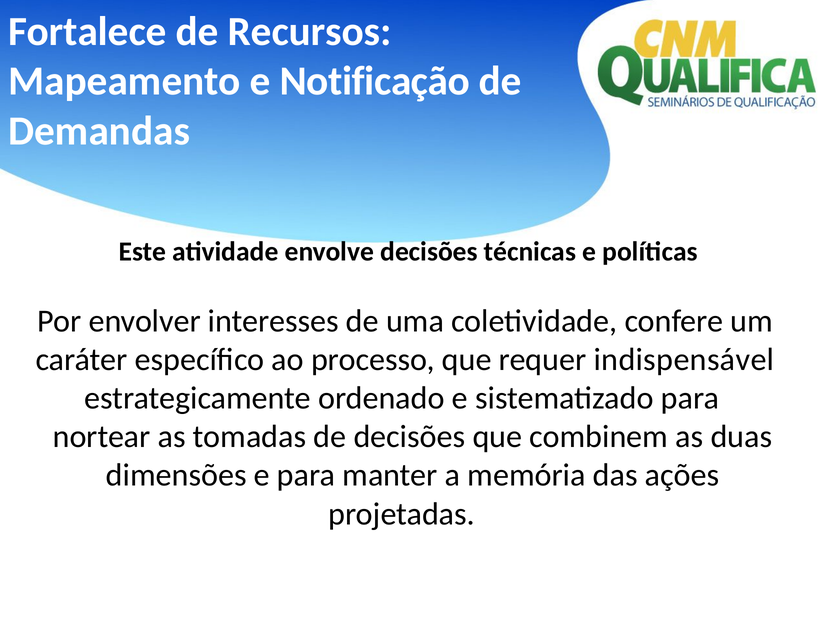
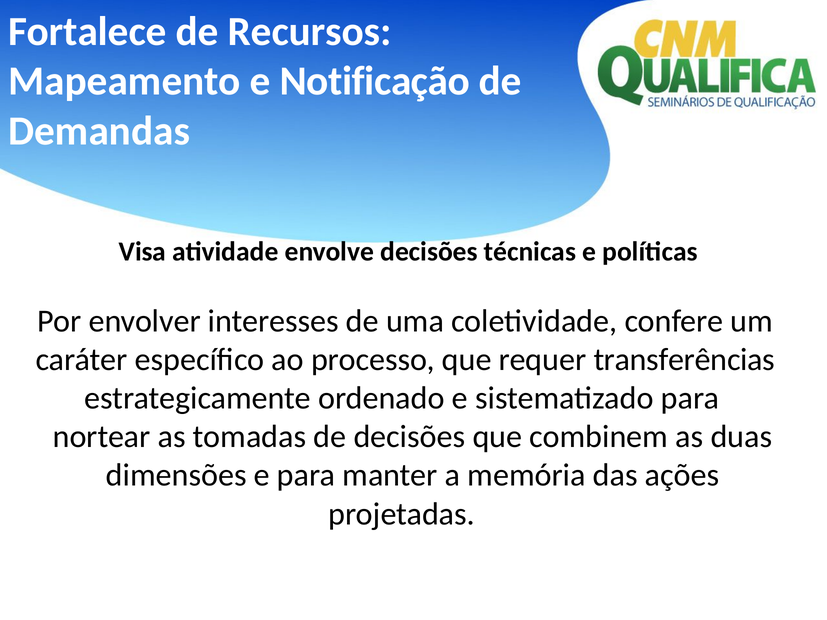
Este: Este -> Visa
indispensável: indispensável -> transferências
